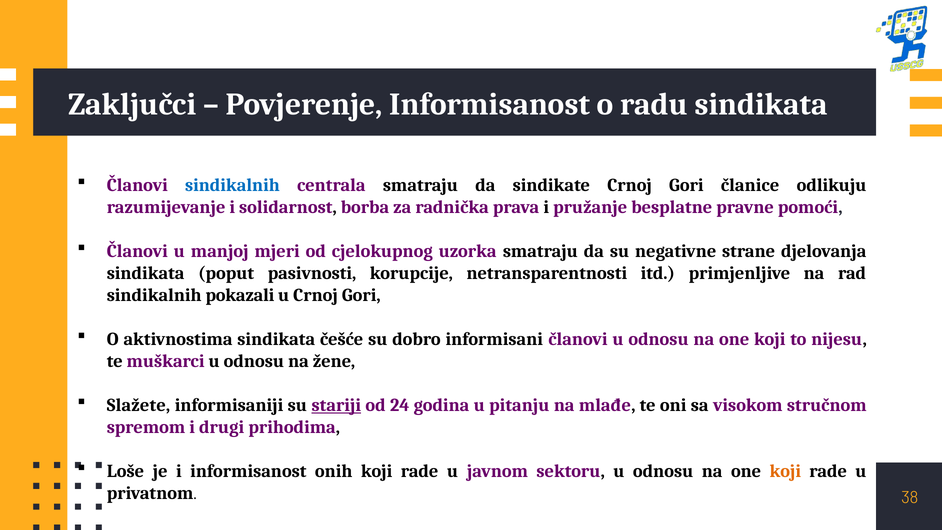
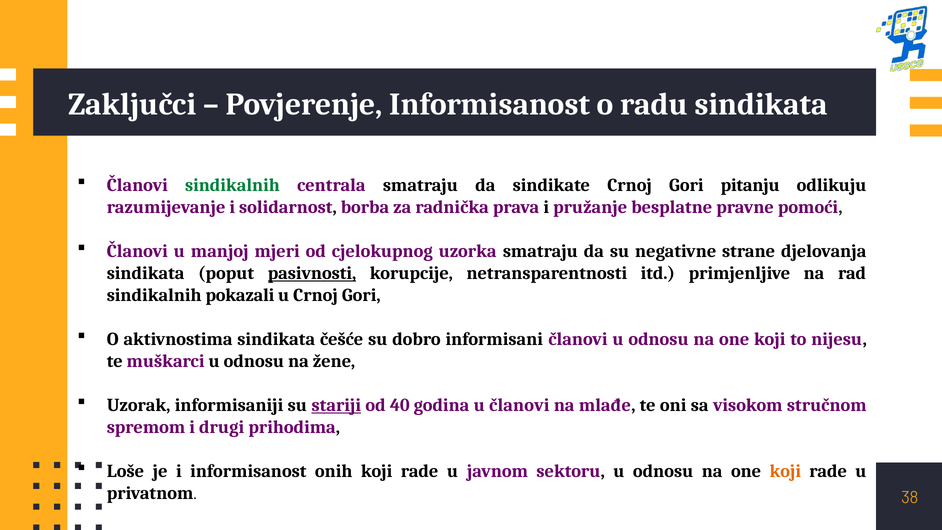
sindikalnih at (232, 185) colour: blue -> green
članice: članice -> pitanju
pasivnosti underline: none -> present
Slažete: Slažete -> Uzorak
24: 24 -> 40
u pitanju: pitanju -> članovi
